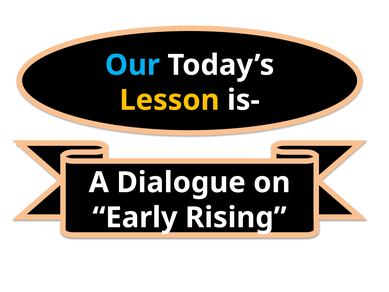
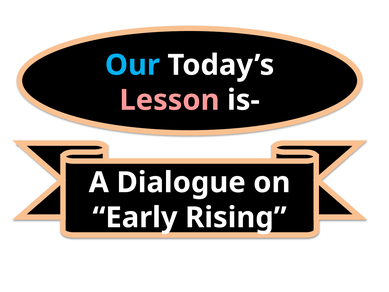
Lesson colour: yellow -> pink
